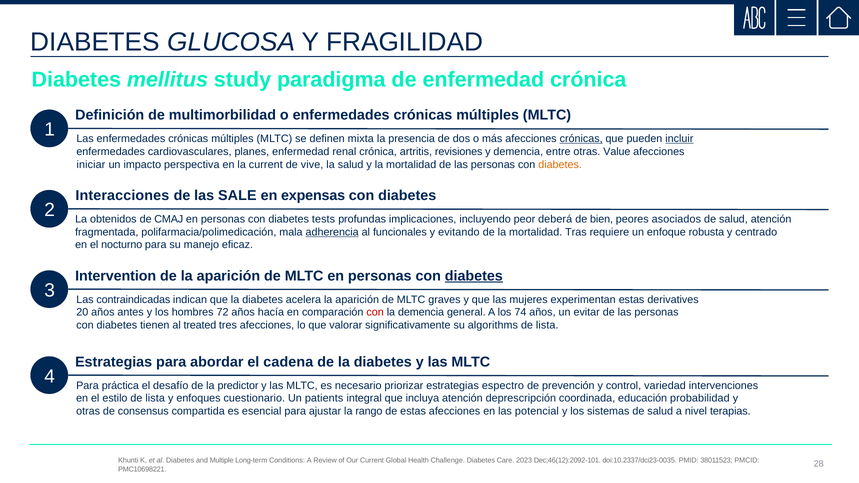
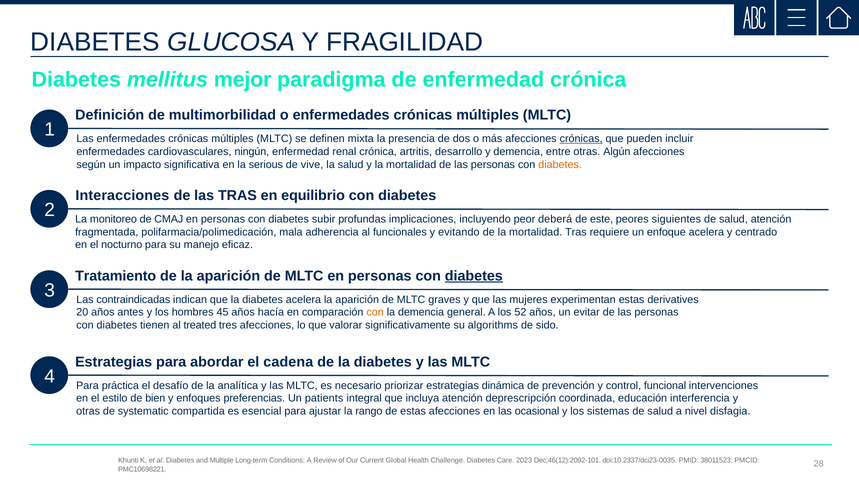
study: study -> mejor
incluir underline: present -> none
planes: planes -> ningún
revisiones: revisiones -> desarrollo
Value: Value -> Algún
iniciar: iniciar -> según
perspectiva: perspectiva -> significativa
la current: current -> serious
las SALE: SALE -> TRAS
expensas: expensas -> equilibrio
obtenidos: obtenidos -> monitoreo
tests: tests -> subir
bien: bien -> este
asociados: asociados -> siguientes
adherencia underline: present -> none
enfoque robusta: robusta -> acelera
Intervention: Intervention -> Tratamiento
72: 72 -> 45
con at (375, 313) colour: red -> orange
74: 74 -> 52
lista at (547, 325): lista -> sido
predictor: predictor -> analítica
espectro: espectro -> dinámica
variedad: variedad -> funcional
estilo de lista: lista -> bien
cuestionario: cuestionario -> preferencias
probabilidad: probabilidad -> interferencia
consensus: consensus -> systematic
potencial: potencial -> ocasional
terapias: terapias -> disfagia
